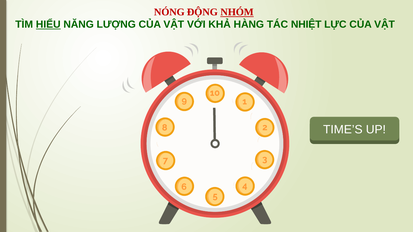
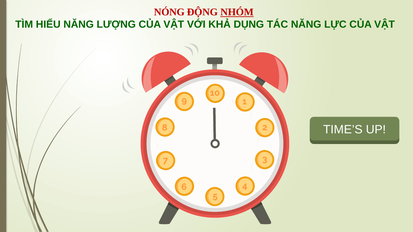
HIỂU underline: present -> none
HÀNG: HÀNG -> DỤNG
TÁC NHIỆT: NHIỆT -> NĂNG
